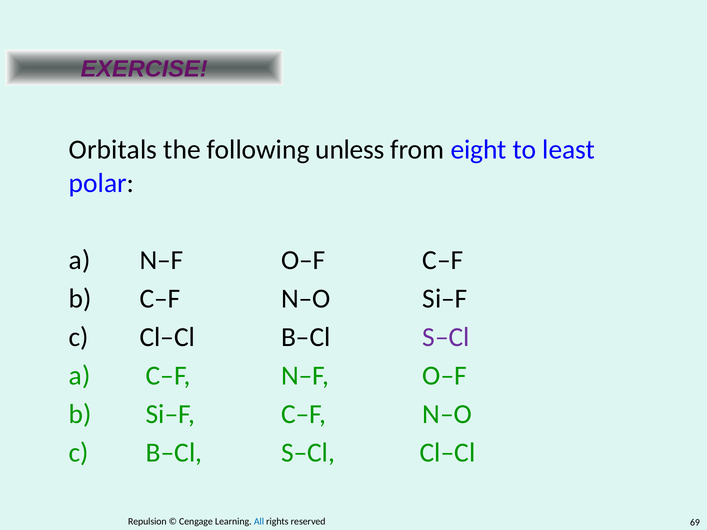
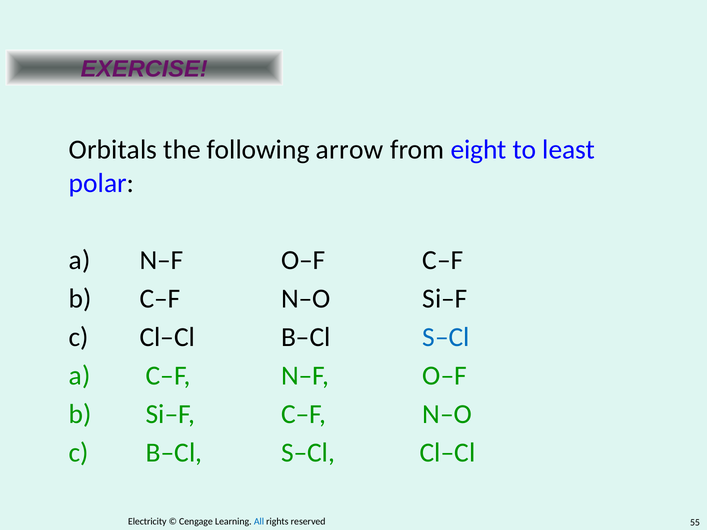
unless: unless -> arrow
S–Cl at (446, 337) colour: purple -> blue
Repulsion: Repulsion -> Electricity
69: 69 -> 55
